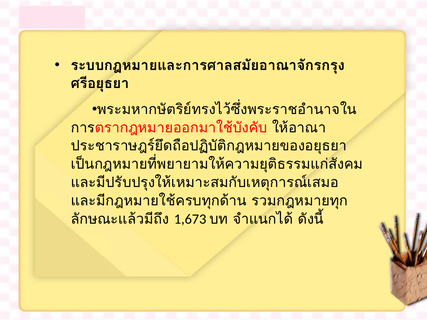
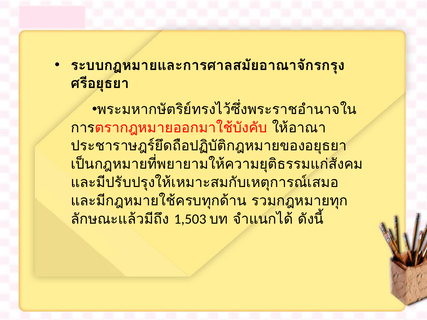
1,673: 1,673 -> 1,503
